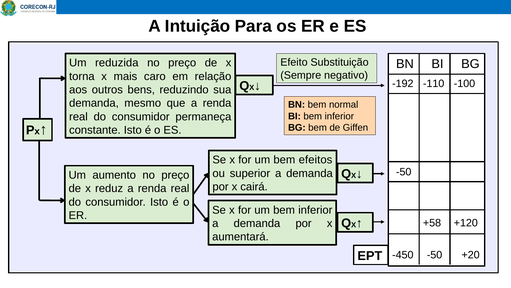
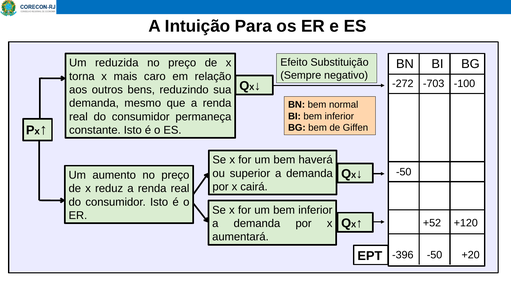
-192: -192 -> -272
-110: -110 -> -703
efeitos: efeitos -> haverá
+58: +58 -> +52
-450: -450 -> -396
